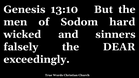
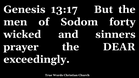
13:10: 13:10 -> 13:17
hard: hard -> forty
falsely: falsely -> prayer
